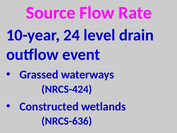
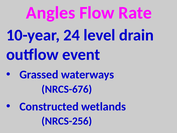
Source: Source -> Angles
NRCS-424: NRCS-424 -> NRCS-676
NRCS-636: NRCS-636 -> NRCS-256
